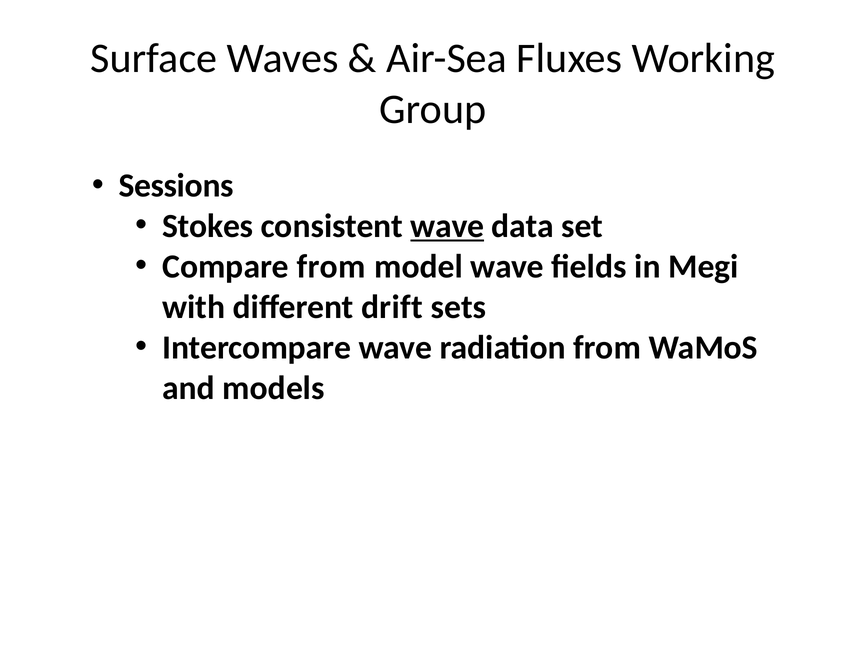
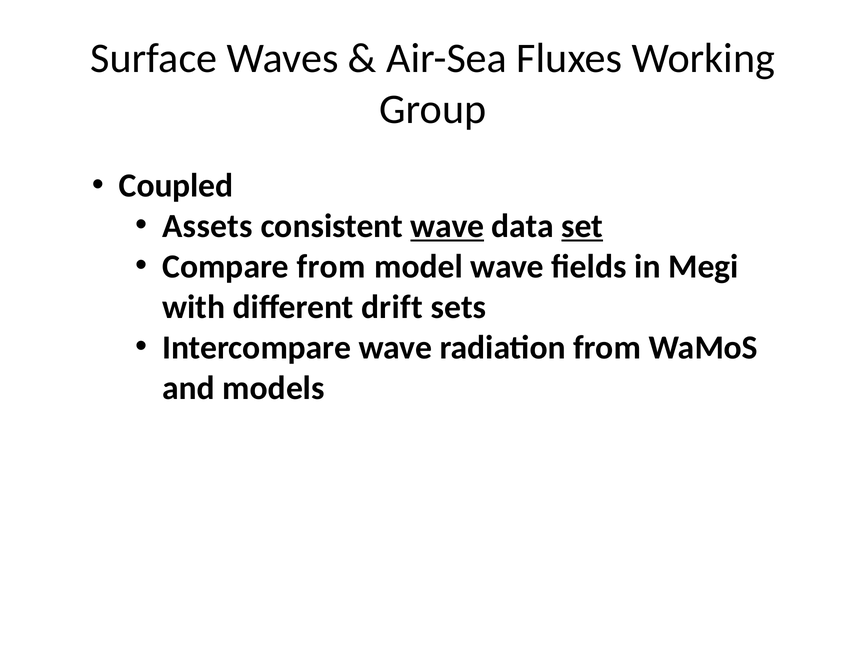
Sessions: Sessions -> Coupled
Stokes: Stokes -> Assets
set underline: none -> present
